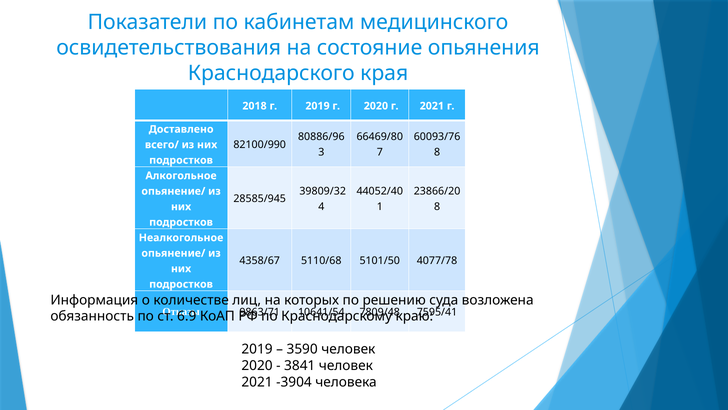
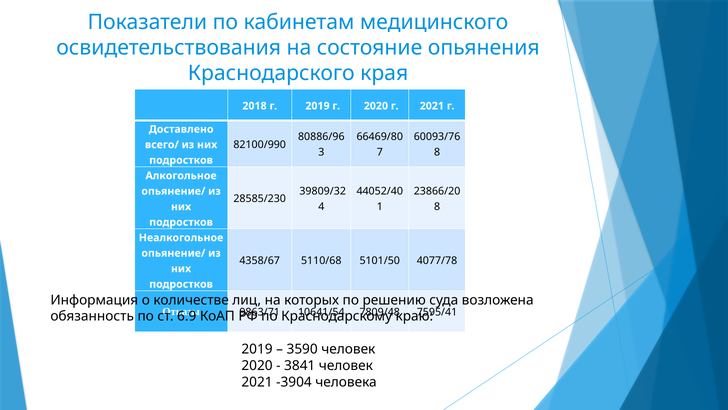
28585/945: 28585/945 -> 28585/230
